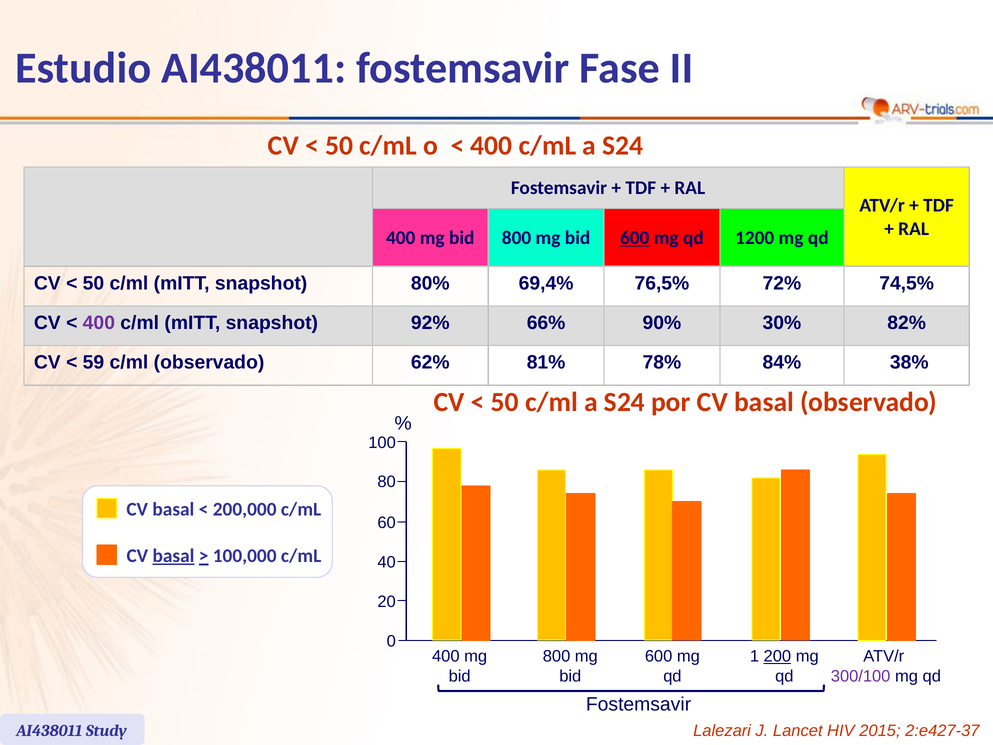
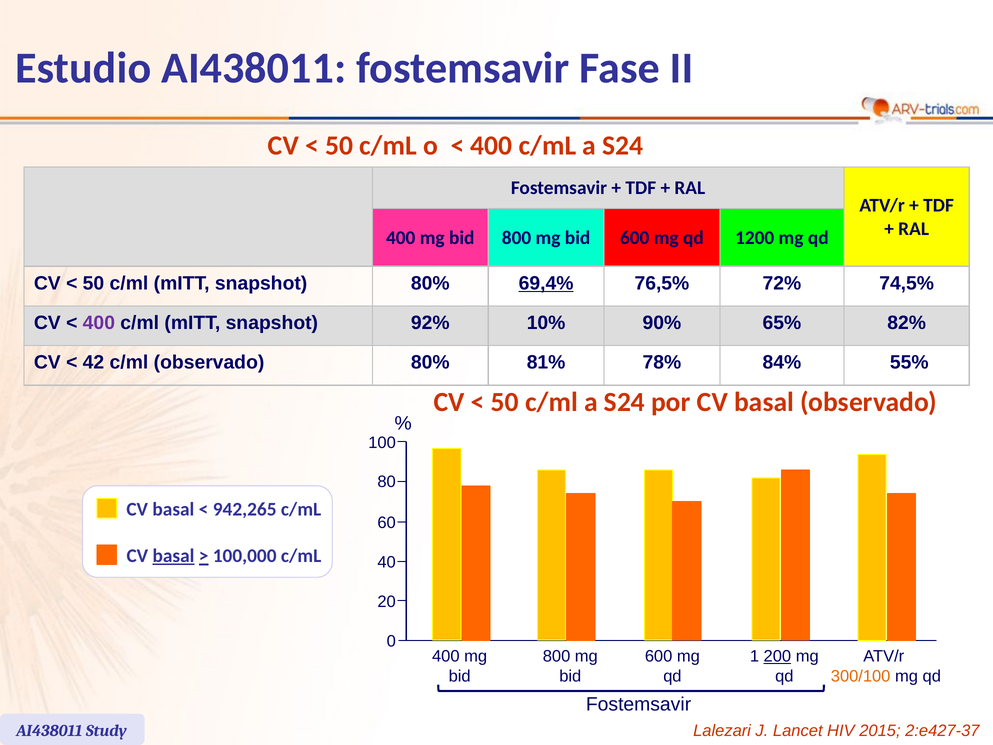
600 at (635, 238) underline: present -> none
69,4% underline: none -> present
66%: 66% -> 10%
30%: 30% -> 65%
59: 59 -> 42
observado 62%: 62% -> 80%
38%: 38% -> 55%
200,000: 200,000 -> 942,265
300/100 colour: purple -> orange
